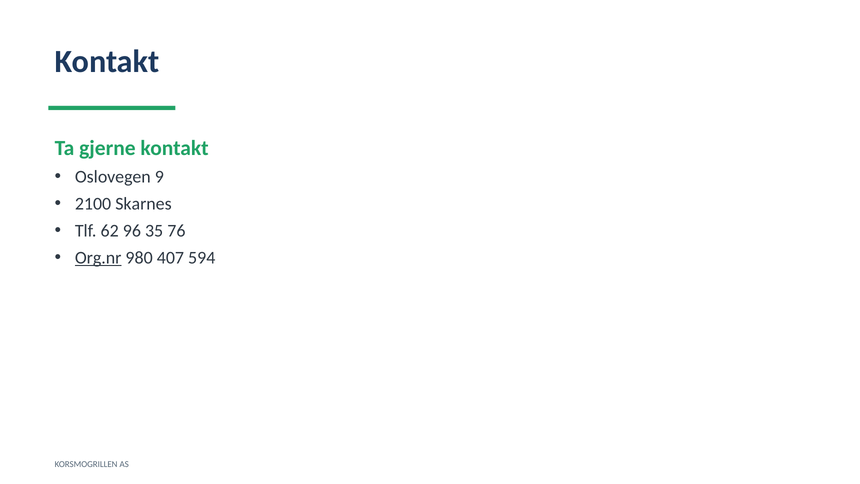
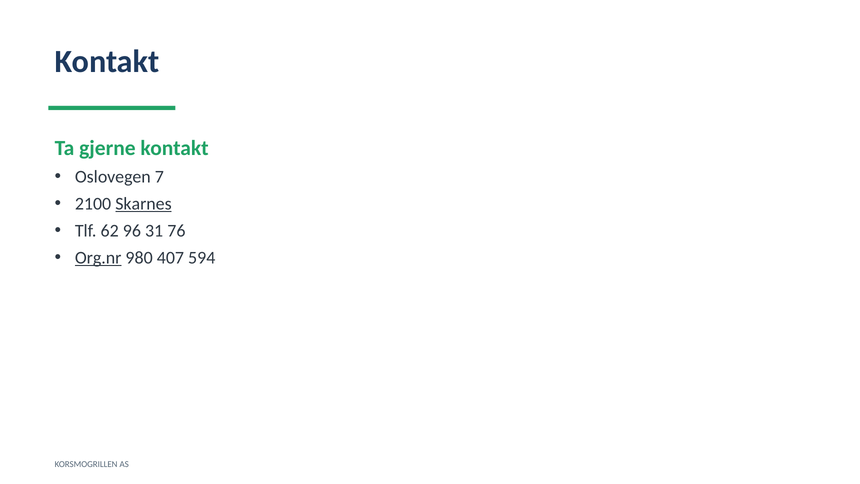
9: 9 -> 7
Skarnes underline: none -> present
35: 35 -> 31
